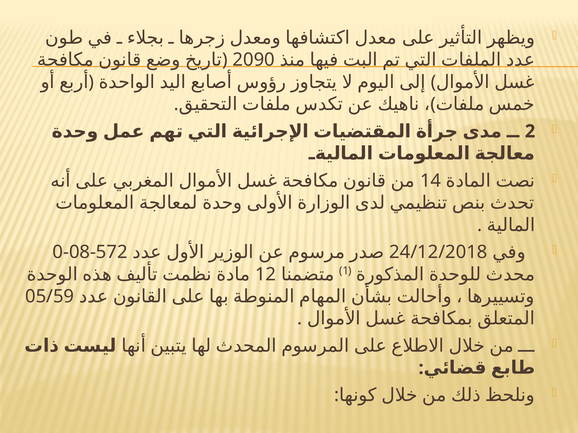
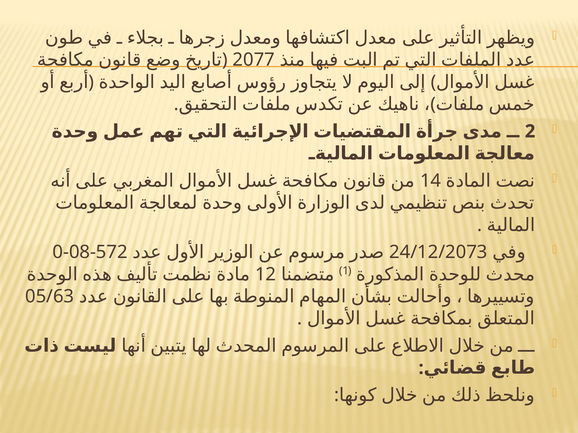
2090: 2090 -> 2077
24/12/2018: 24/12/2018 -> 24/12/2073
05/59: 05/59 -> 05/63
